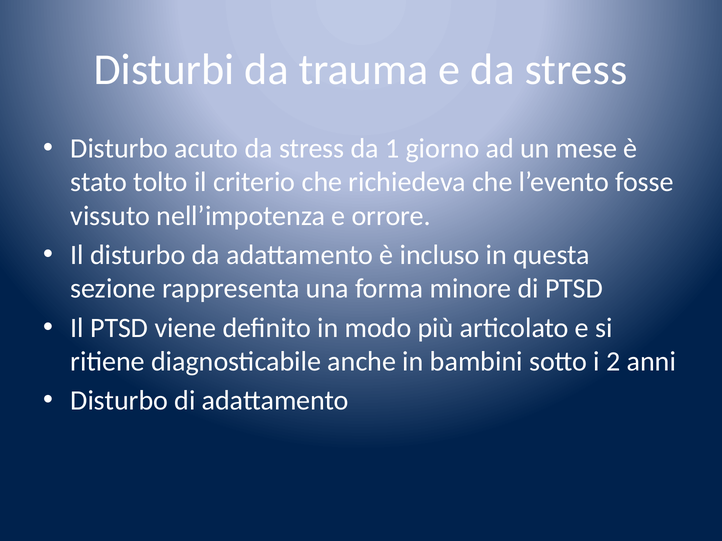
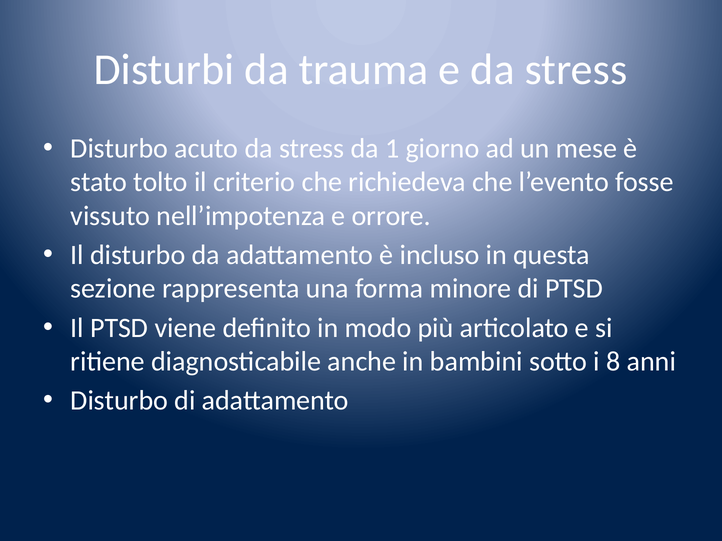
2: 2 -> 8
